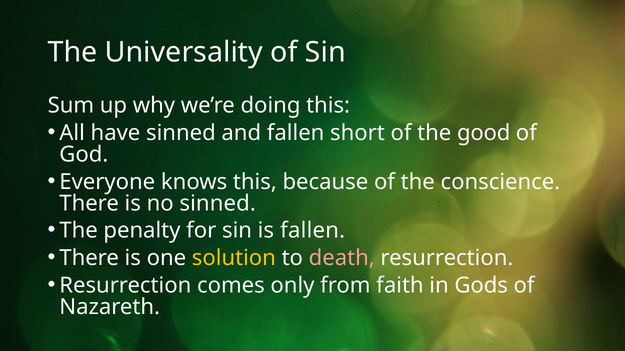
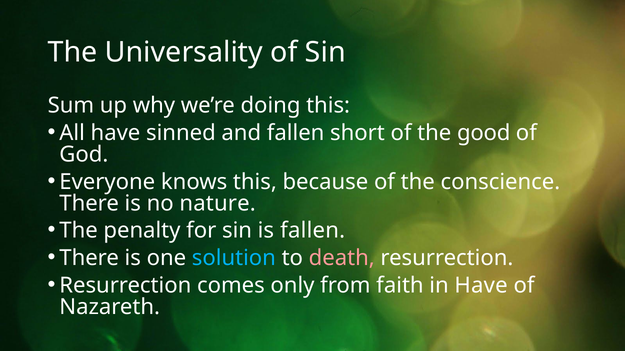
no sinned: sinned -> nature
solution colour: yellow -> light blue
in Gods: Gods -> Have
